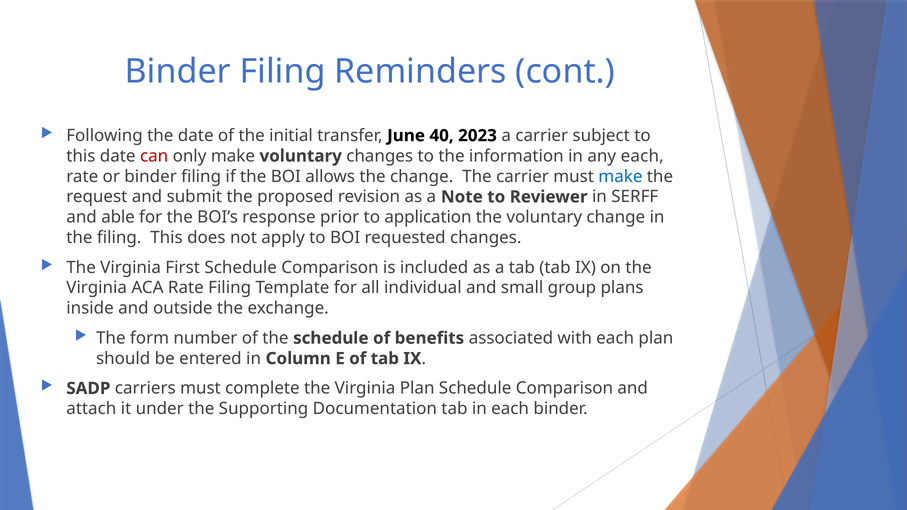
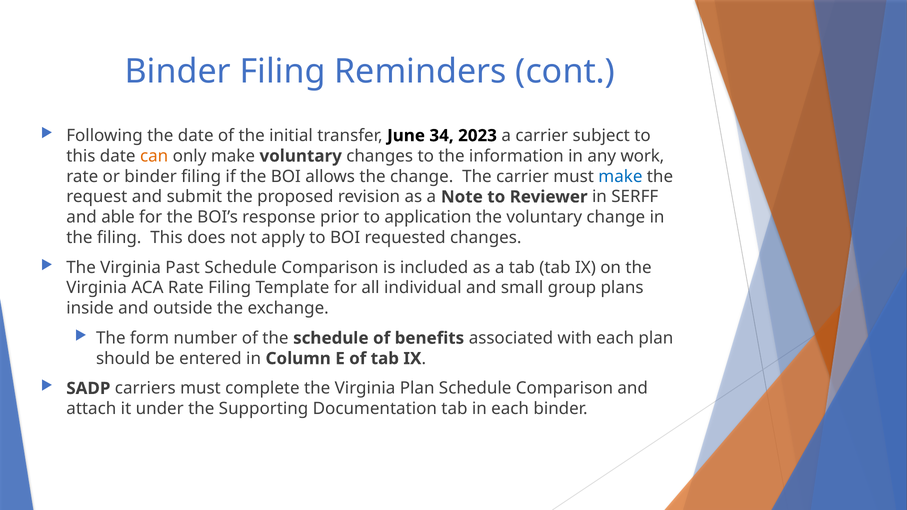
40: 40 -> 34
can colour: red -> orange
any each: each -> work
First: First -> Past
